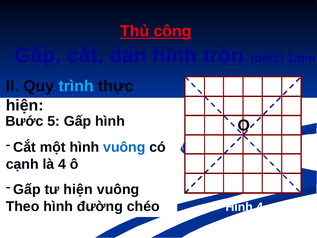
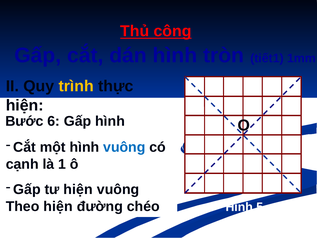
trình colour: light blue -> yellow
5: 5 -> 6
là 4: 4 -> 1
Theo hình: hình -> hiện
Hình 4: 4 -> 5
